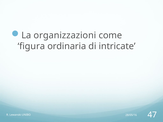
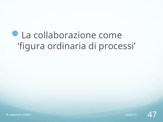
organizzazioni: organizzazioni -> collaborazione
intricate: intricate -> processi
